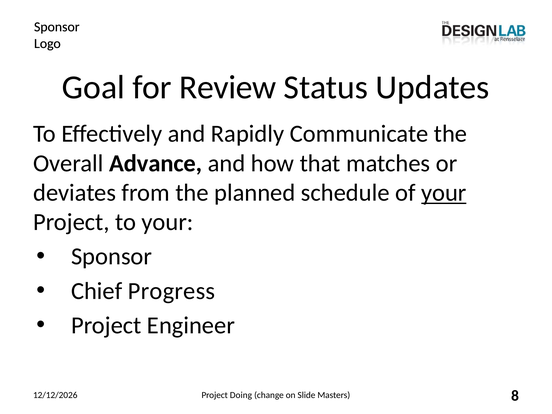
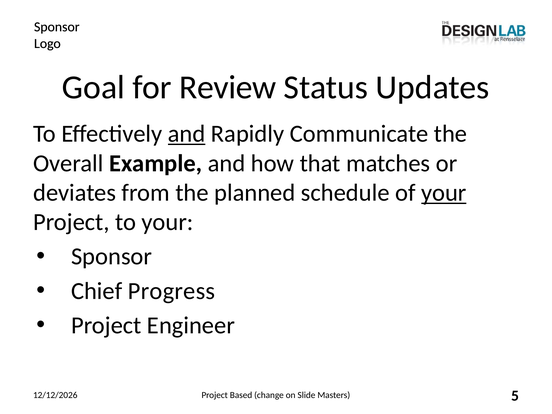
and at (187, 134) underline: none -> present
Advance: Advance -> Example
Doing: Doing -> Based
8: 8 -> 5
